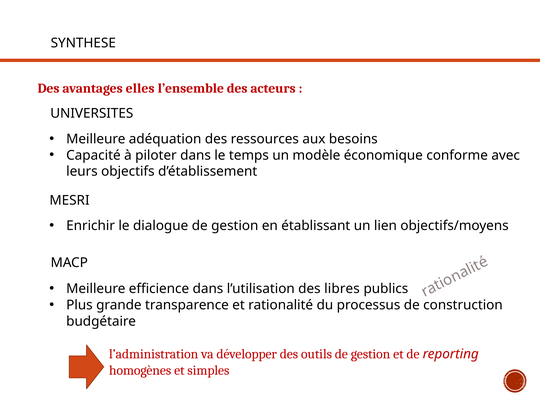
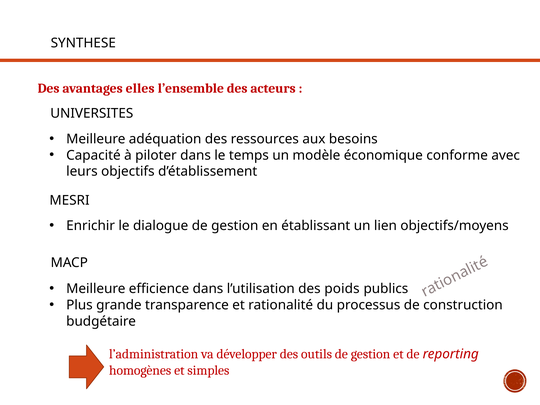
libres: libres -> poids
